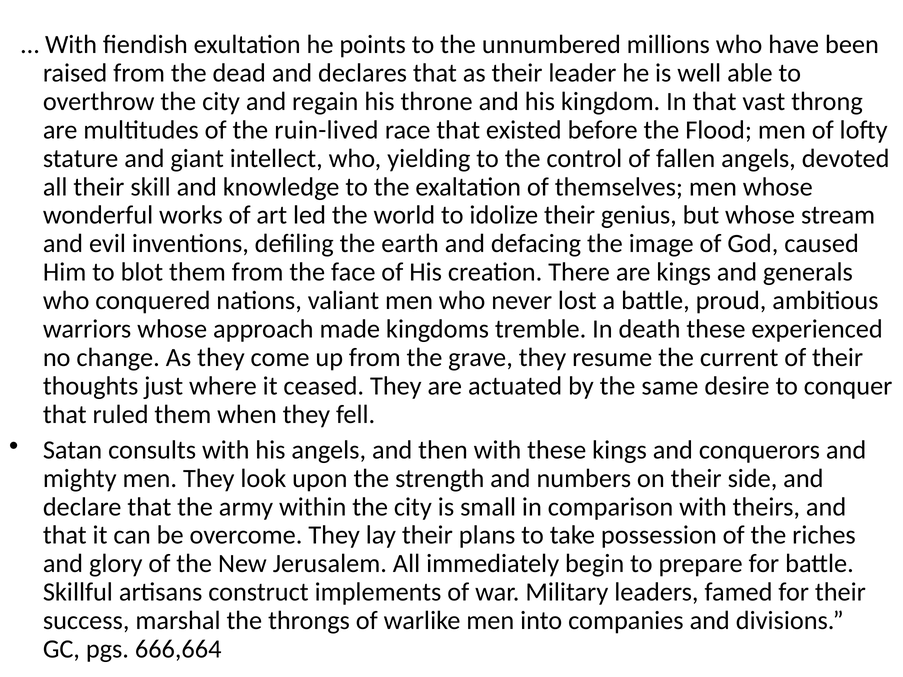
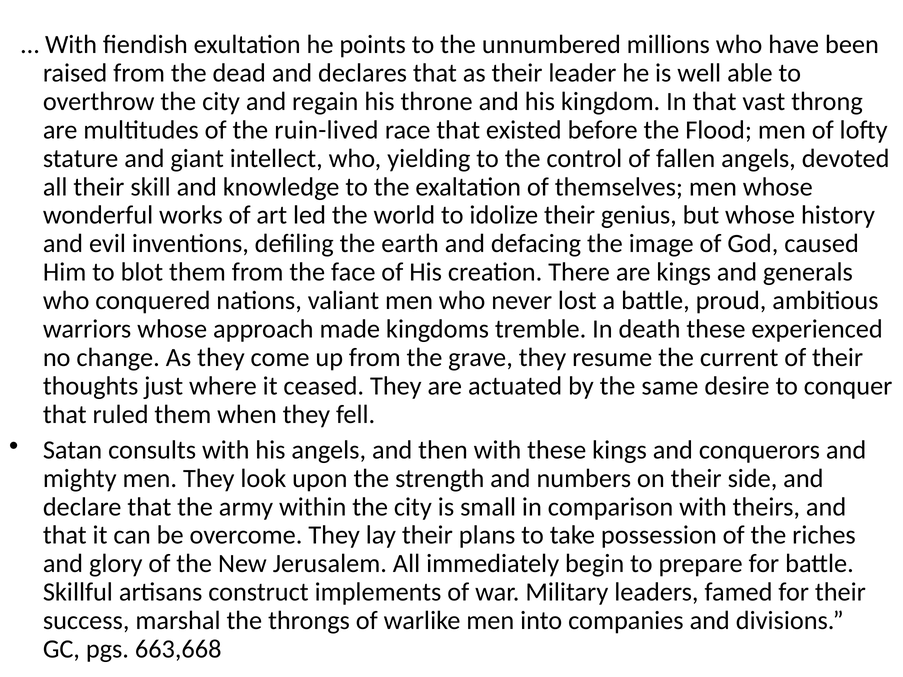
stream: stream -> history
666,664: 666,664 -> 663,668
